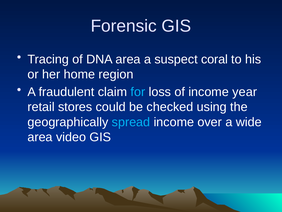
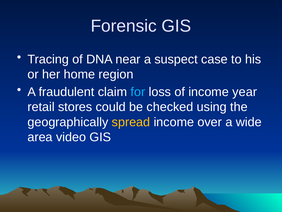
DNA area: area -> near
coral: coral -> case
spread colour: light blue -> yellow
